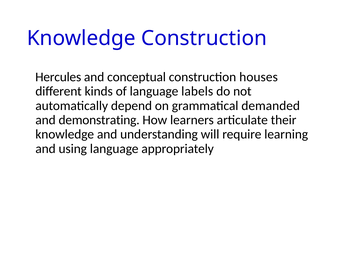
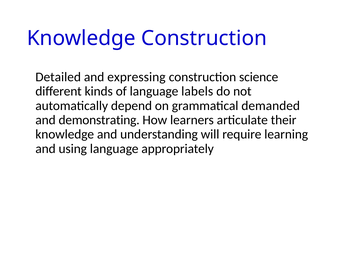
Hercules: Hercules -> Detailed
conceptual: conceptual -> expressing
houses: houses -> science
